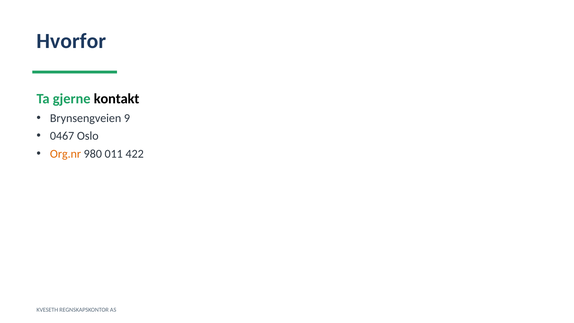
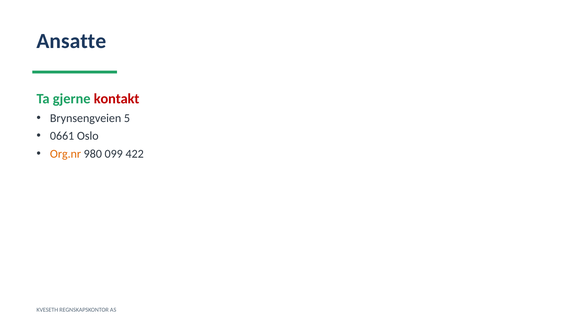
Hvorfor: Hvorfor -> Ansatte
kontakt colour: black -> red
9: 9 -> 5
0467: 0467 -> 0661
011: 011 -> 099
